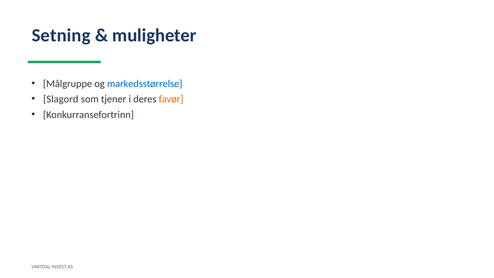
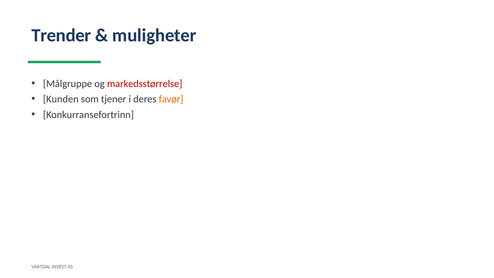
Setning: Setning -> Trender
markedsstørrelse colour: blue -> red
Slagord: Slagord -> Kunden
